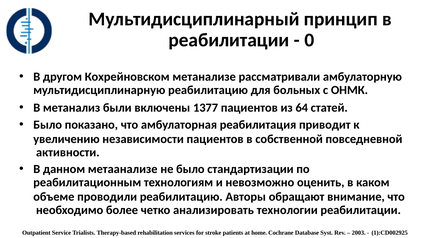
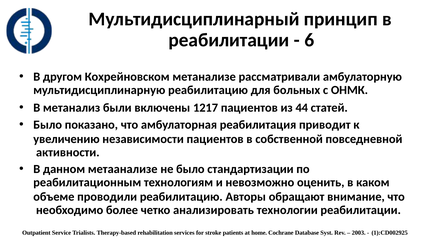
0: 0 -> 6
1377: 1377 -> 1217
64: 64 -> 44
